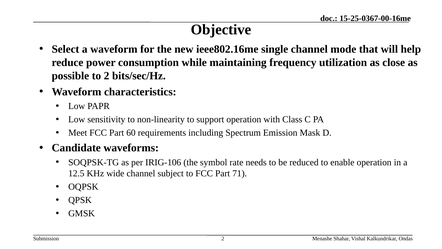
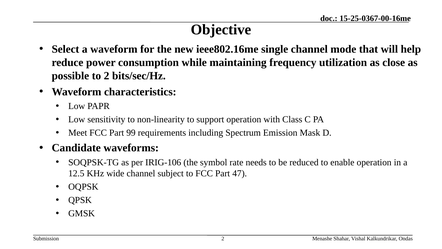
60: 60 -> 99
71: 71 -> 47
